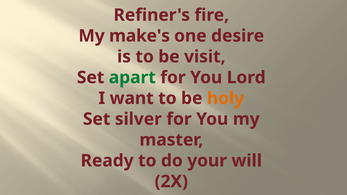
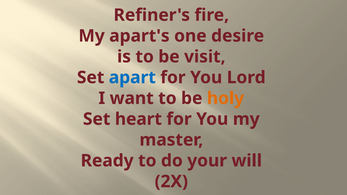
make's: make's -> apart's
apart colour: green -> blue
silver: silver -> heart
